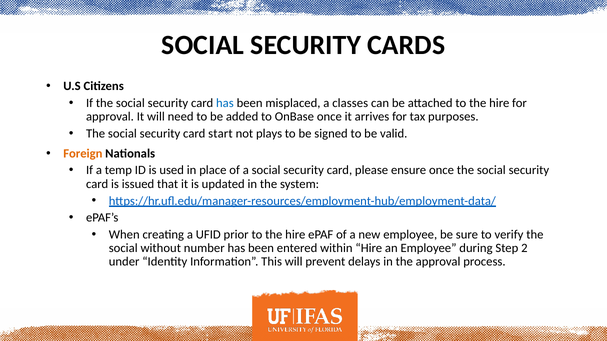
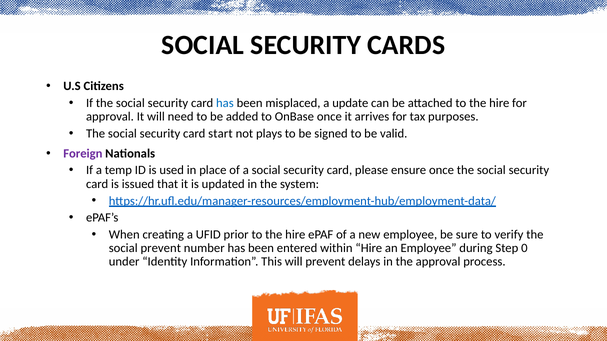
classes: classes -> update
Foreign colour: orange -> purple
social without: without -> prevent
2: 2 -> 0
